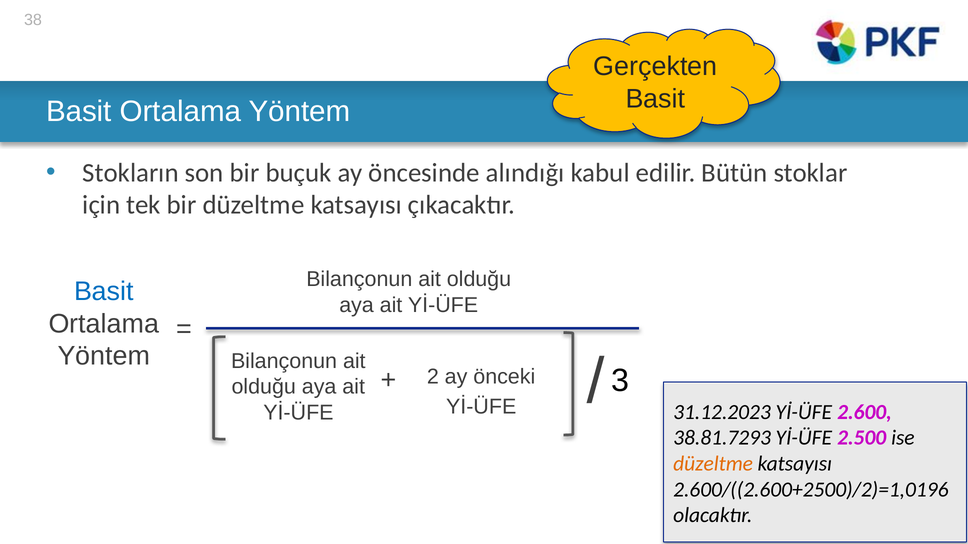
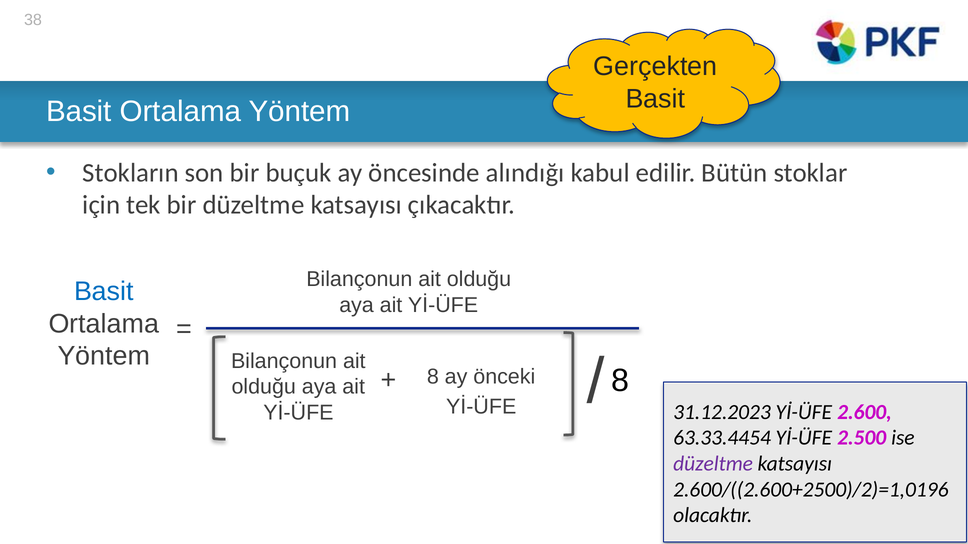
2 at (433, 377): 2 -> 8
3 at (620, 381): 3 -> 8
38.81.7293: 38.81.7293 -> 63.33.4454
düzeltme at (713, 464) colour: orange -> purple
